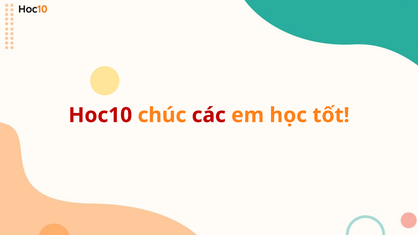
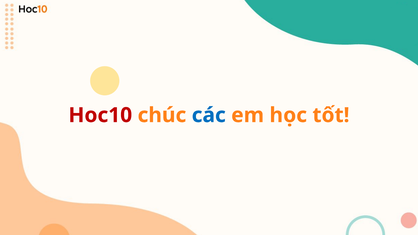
các colour: red -> blue
